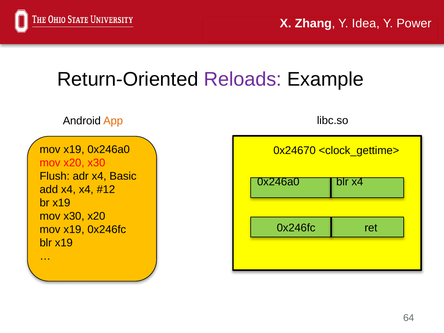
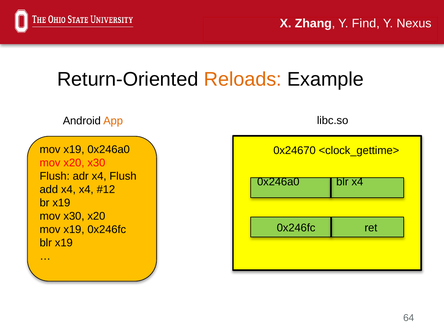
Idea: Idea -> Find
Power: Power -> Nexus
Reloads colour: purple -> orange
x4 Basic: Basic -> Flush
